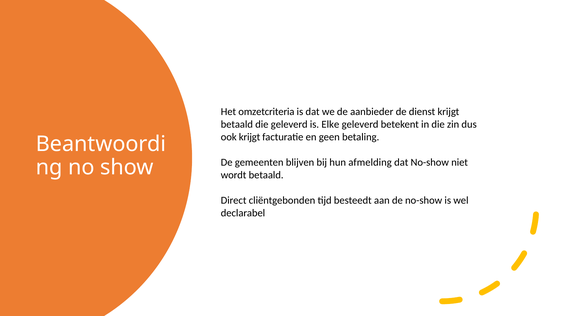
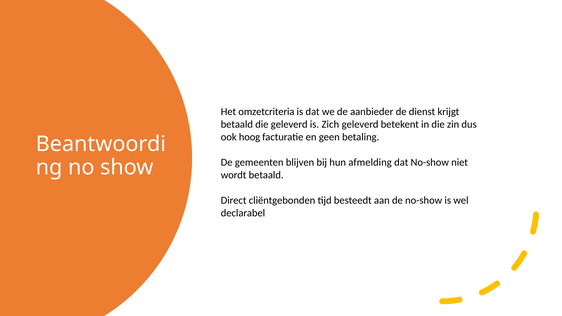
Elke: Elke -> Zich
ook krijgt: krijgt -> hoog
